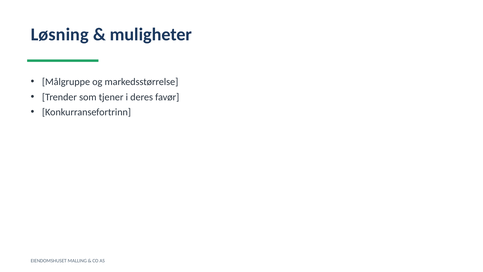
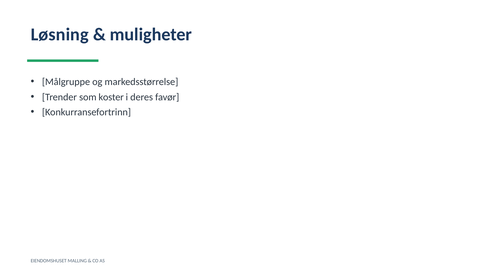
tjener: tjener -> koster
